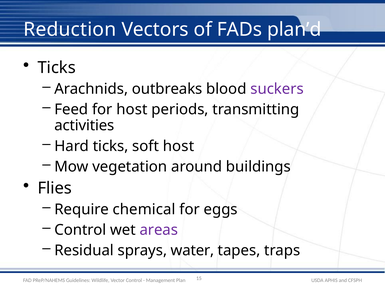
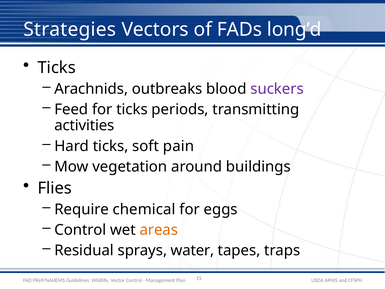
Reduction: Reduction -> Strategies
plan’d: plan’d -> long’d
for host: host -> ticks
soft host: host -> pain
areas colour: purple -> orange
